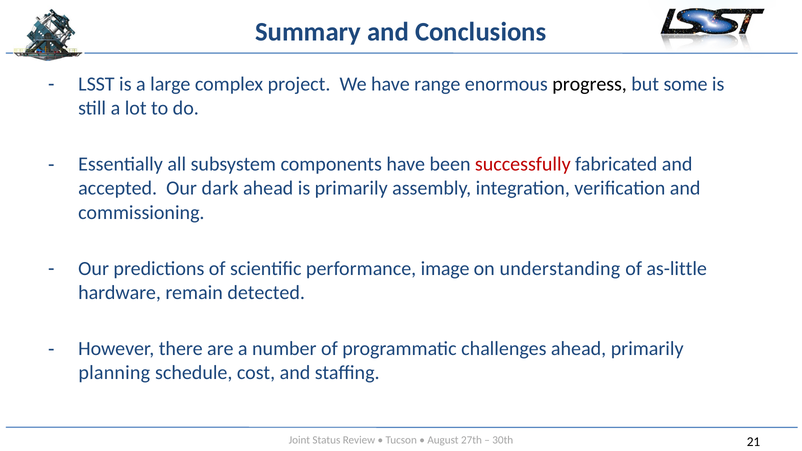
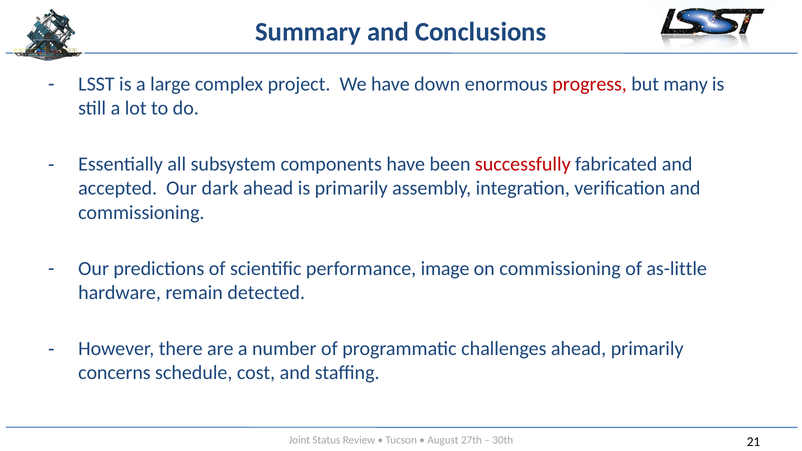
range: range -> down
progress colour: black -> red
some: some -> many
on understanding: understanding -> commissioning
planning: planning -> concerns
